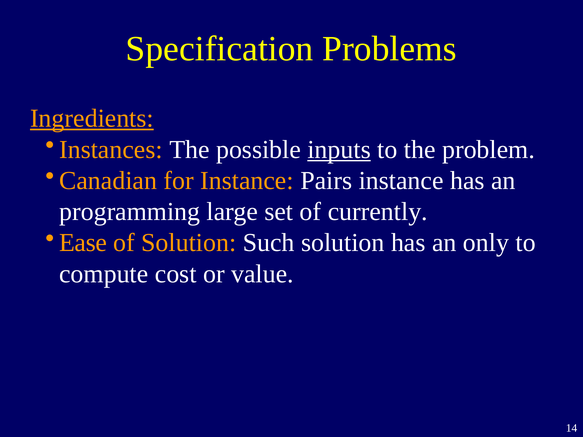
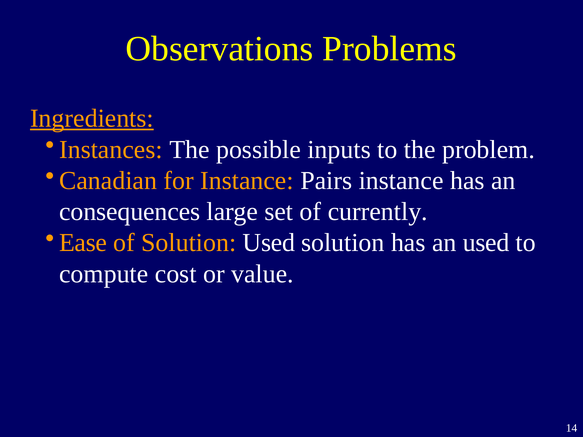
Specification: Specification -> Observations
inputs underline: present -> none
programming: programming -> consequences
Solution Such: Such -> Used
an only: only -> used
